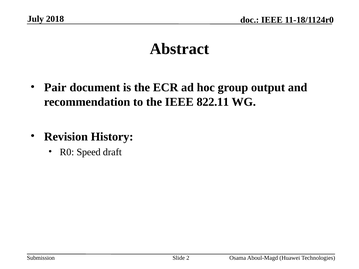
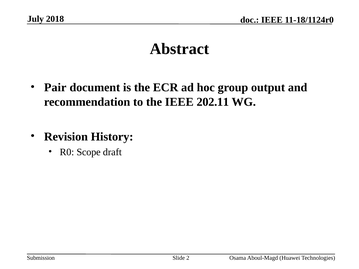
822.11: 822.11 -> 202.11
Speed: Speed -> Scope
